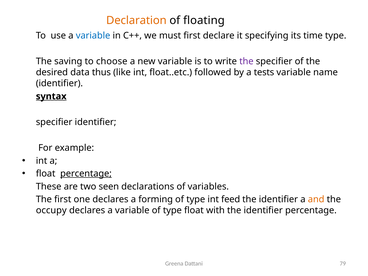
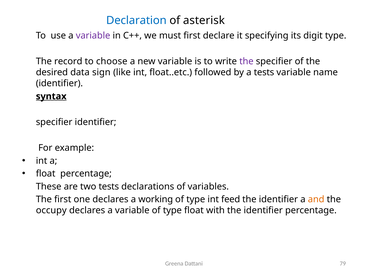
Declaration colour: orange -> blue
floating: floating -> asterisk
variable at (93, 36) colour: blue -> purple
time: time -> digit
saving: saving -> record
thus: thus -> sign
percentage at (86, 174) underline: present -> none
two seen: seen -> tests
forming: forming -> working
